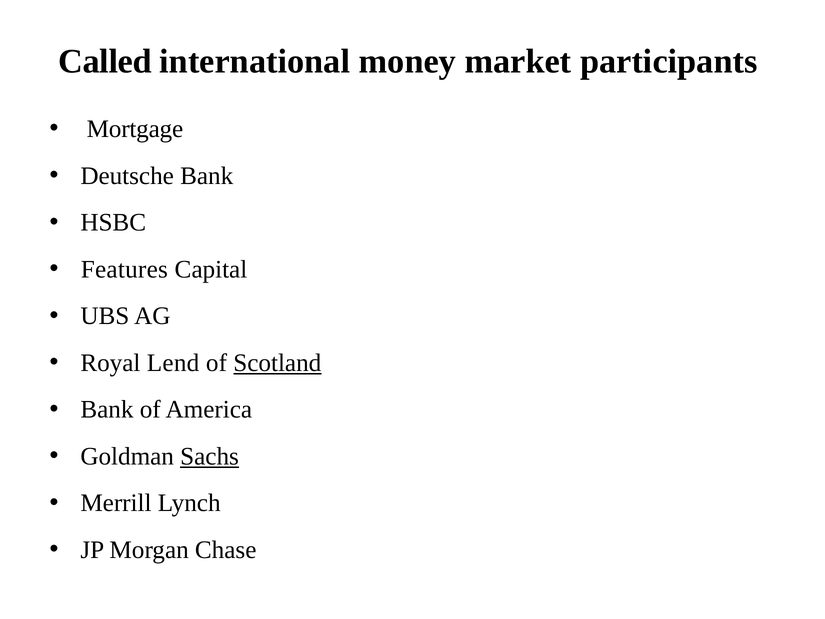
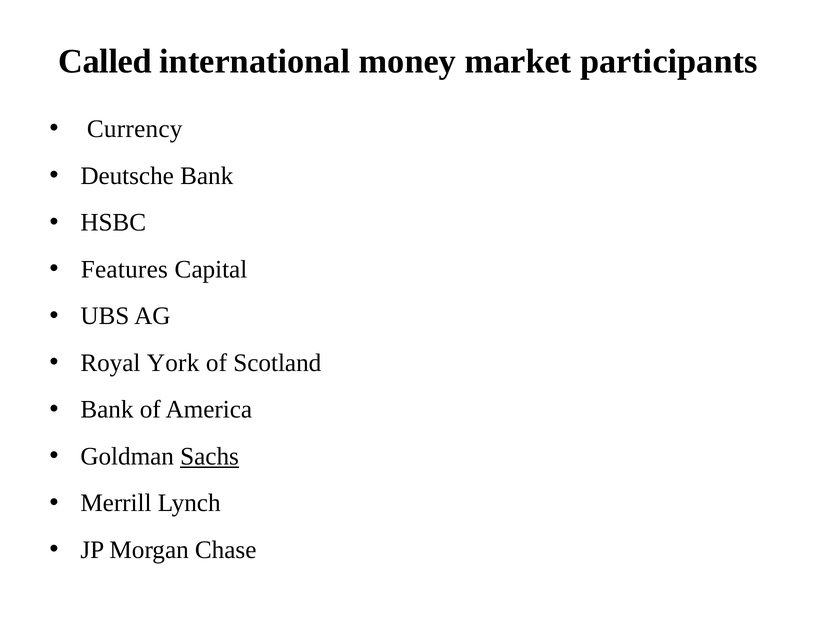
Mortgage: Mortgage -> Currency
Lend: Lend -> York
Scotland underline: present -> none
